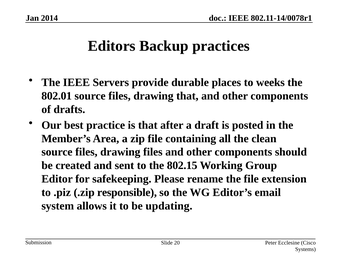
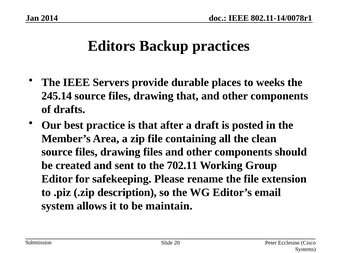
802.01: 802.01 -> 245.14
802.15: 802.15 -> 702.11
responsible: responsible -> description
updating: updating -> maintain
